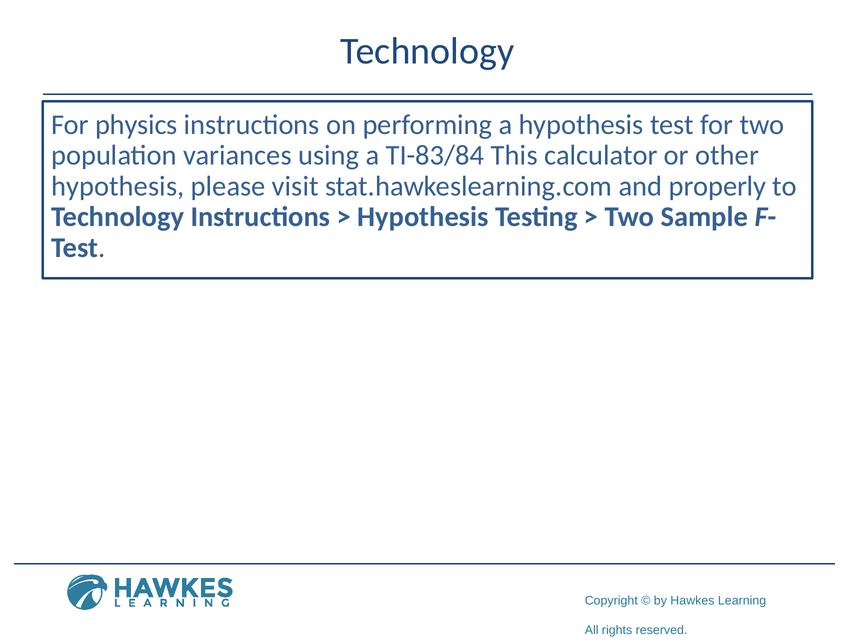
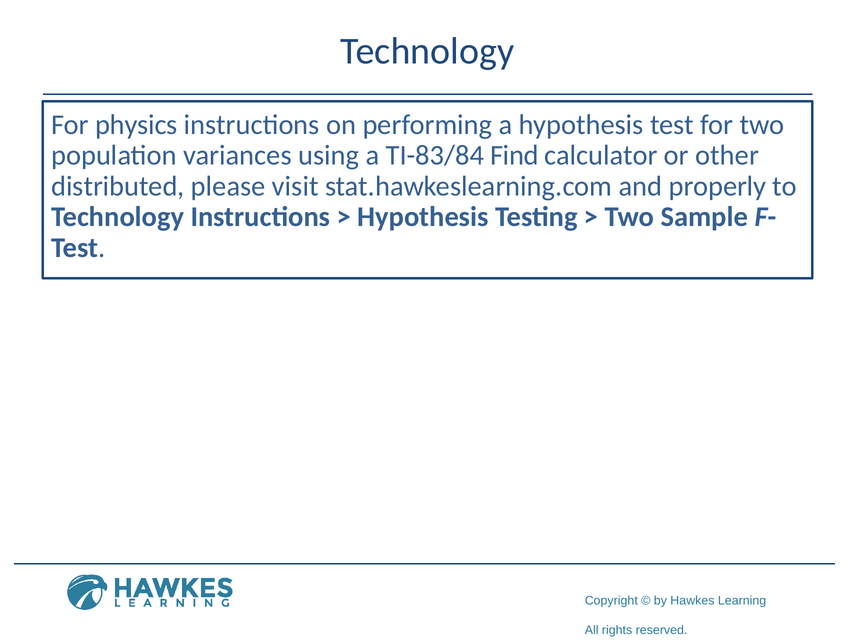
This: This -> Find
hypothesis at (118, 186): hypothesis -> distributed
